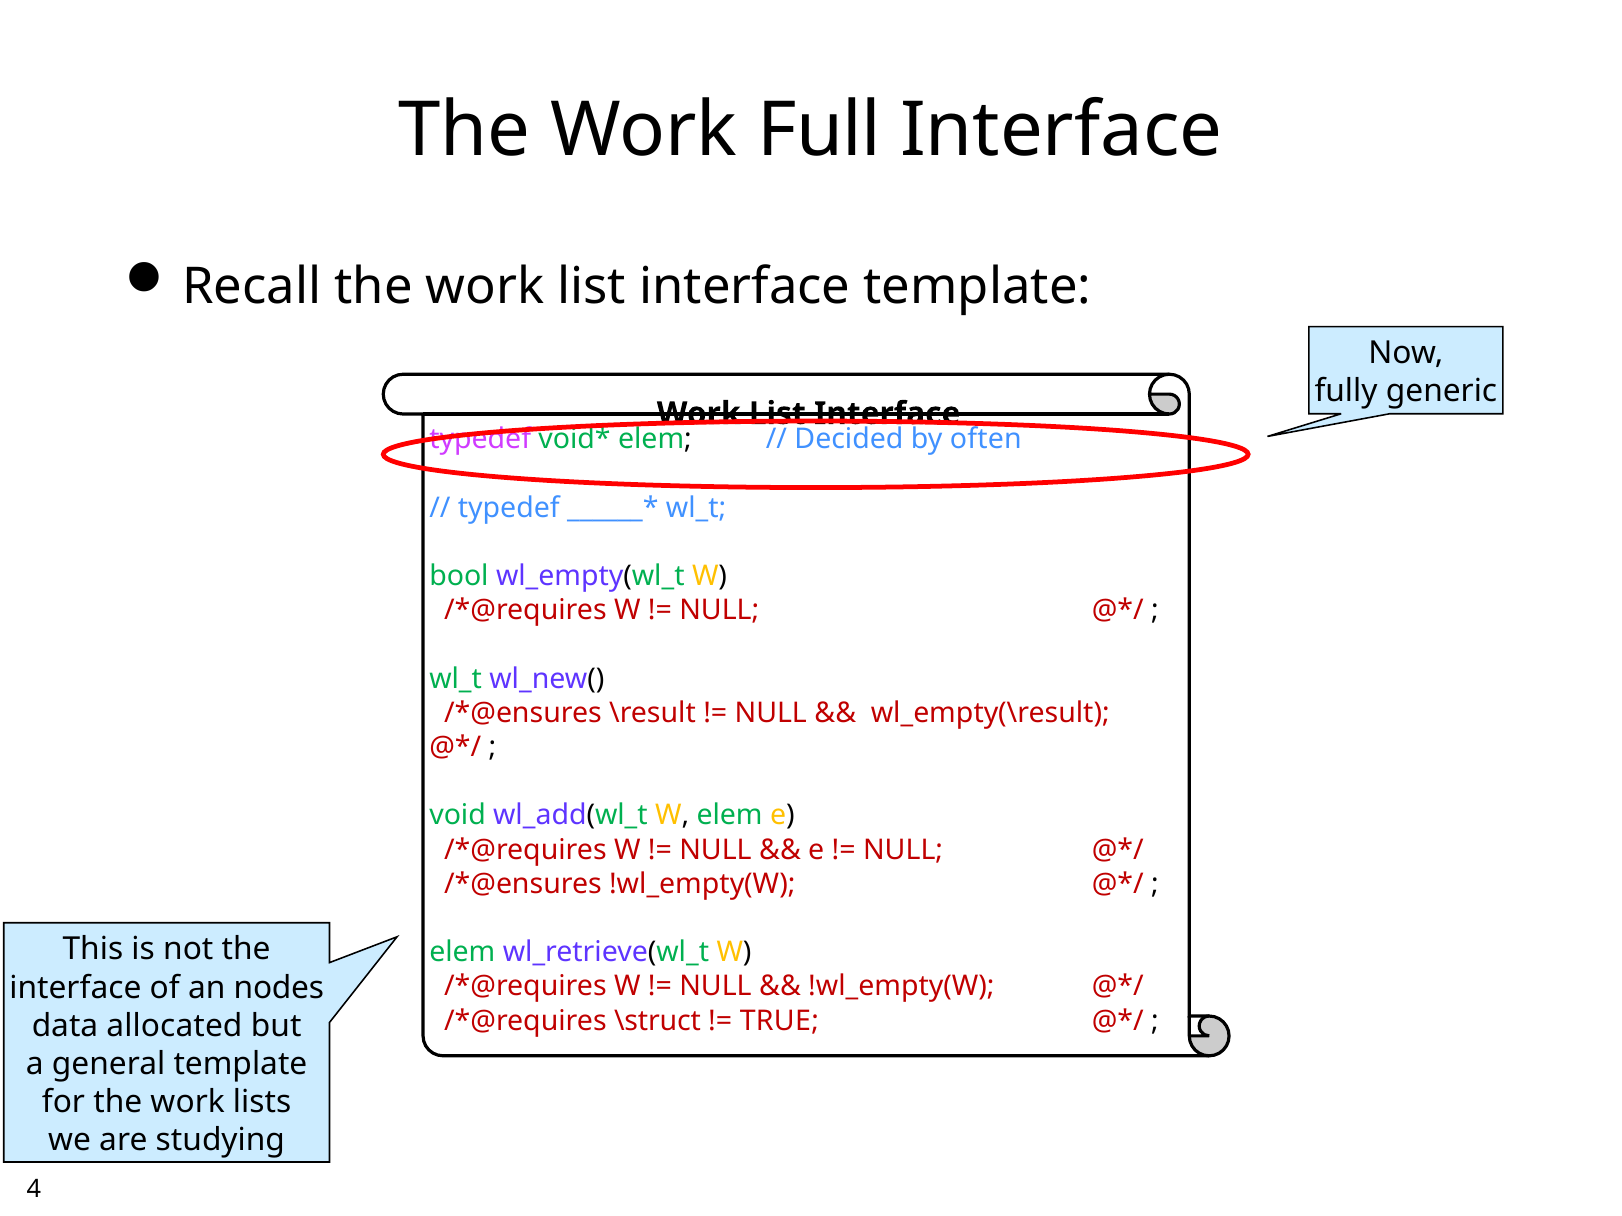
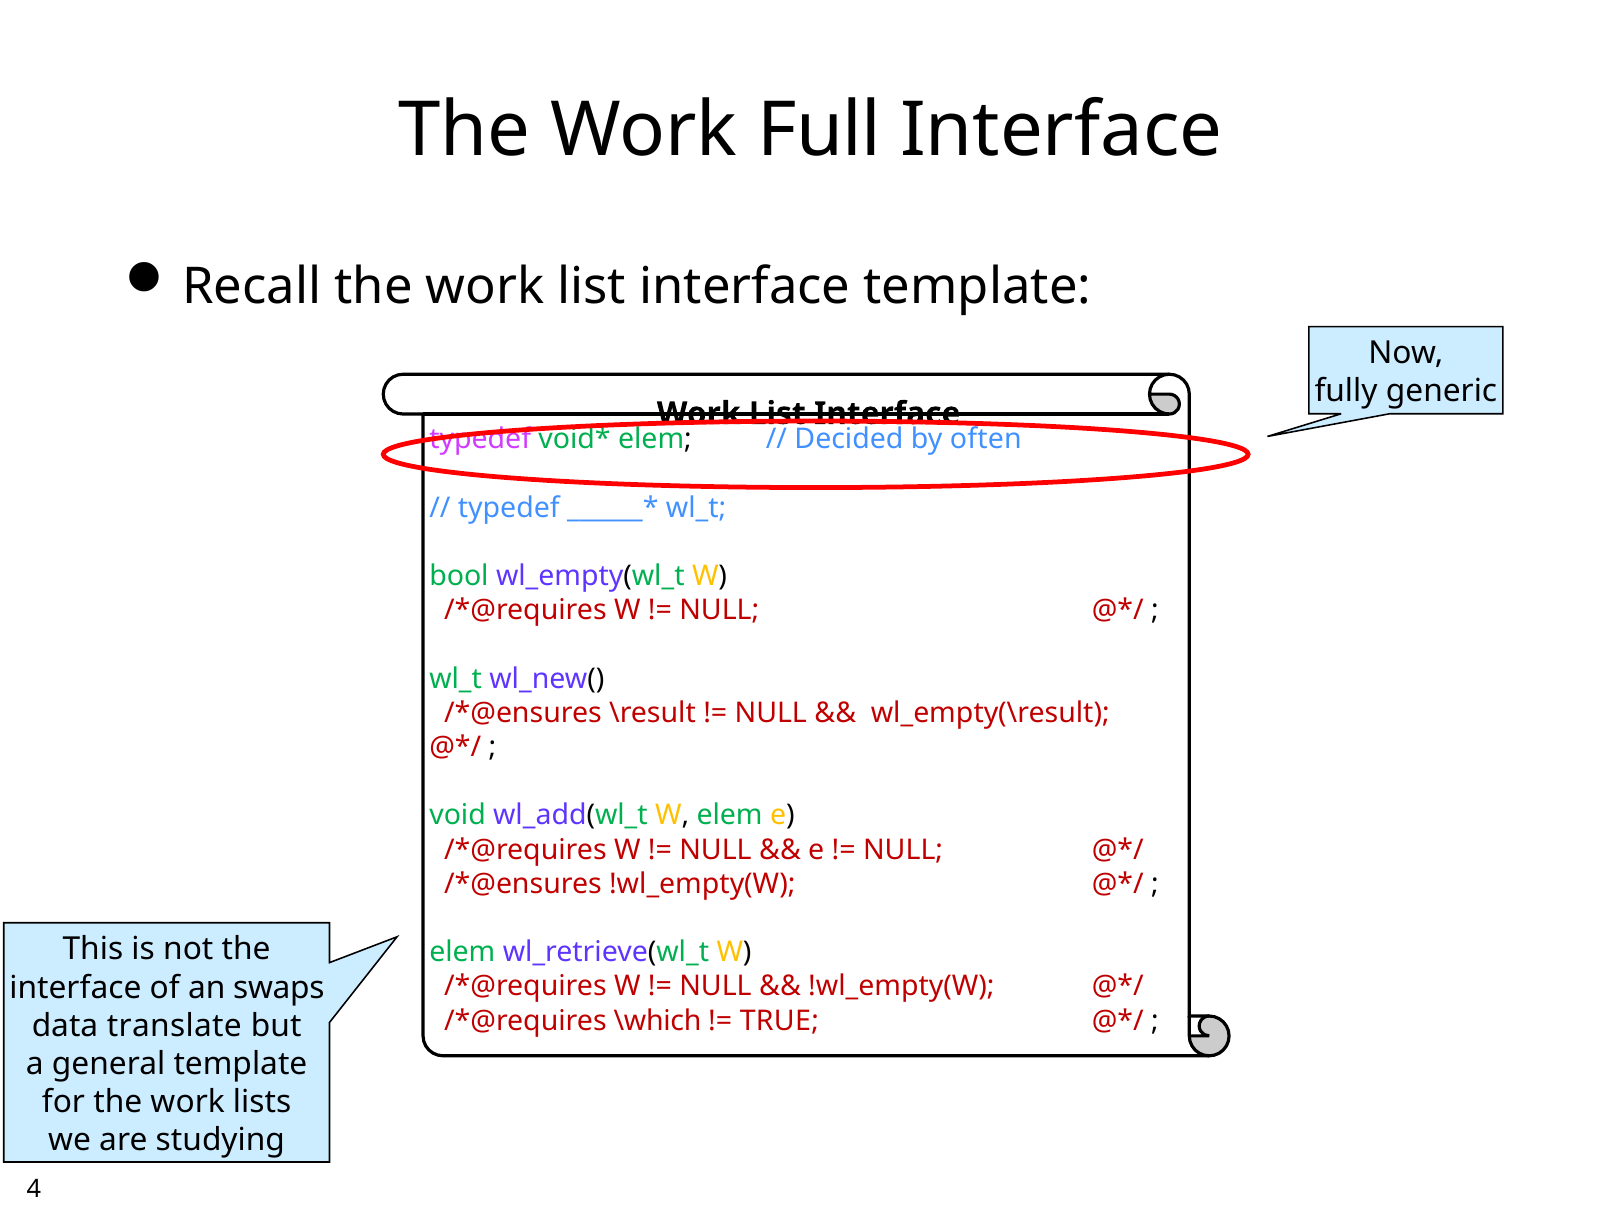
nodes: nodes -> swaps
\struct: \struct -> \which
allocated: allocated -> translate
